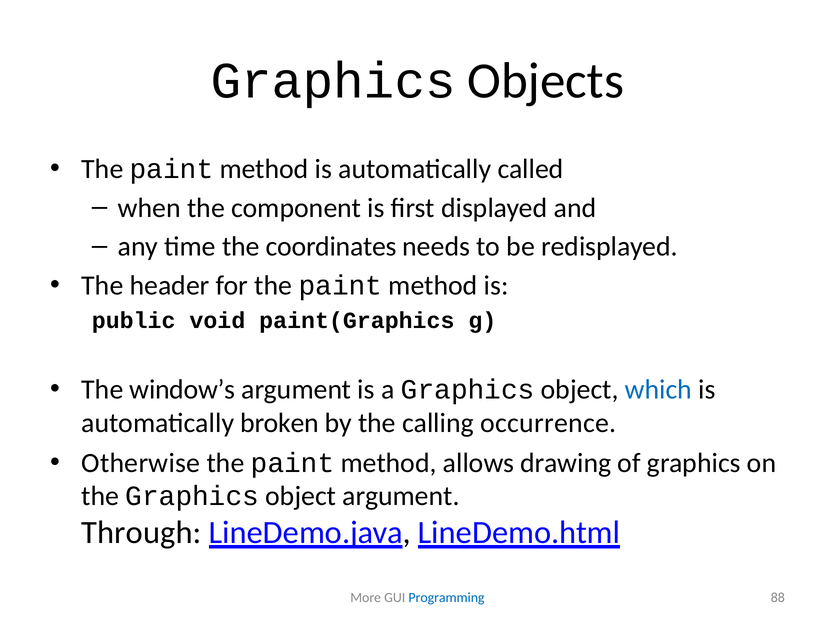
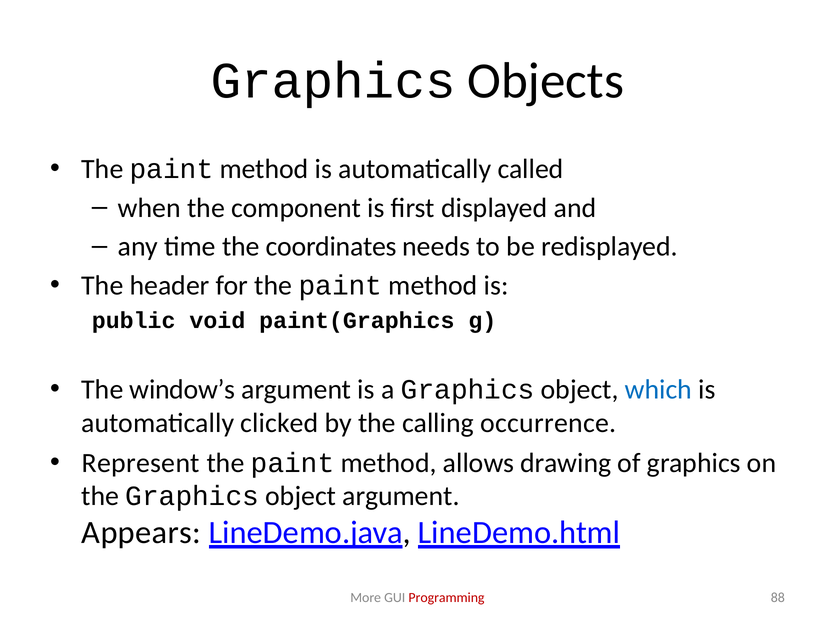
broken: broken -> clicked
Otherwise: Otherwise -> Represent
Through: Through -> Appears
Programming colour: blue -> red
